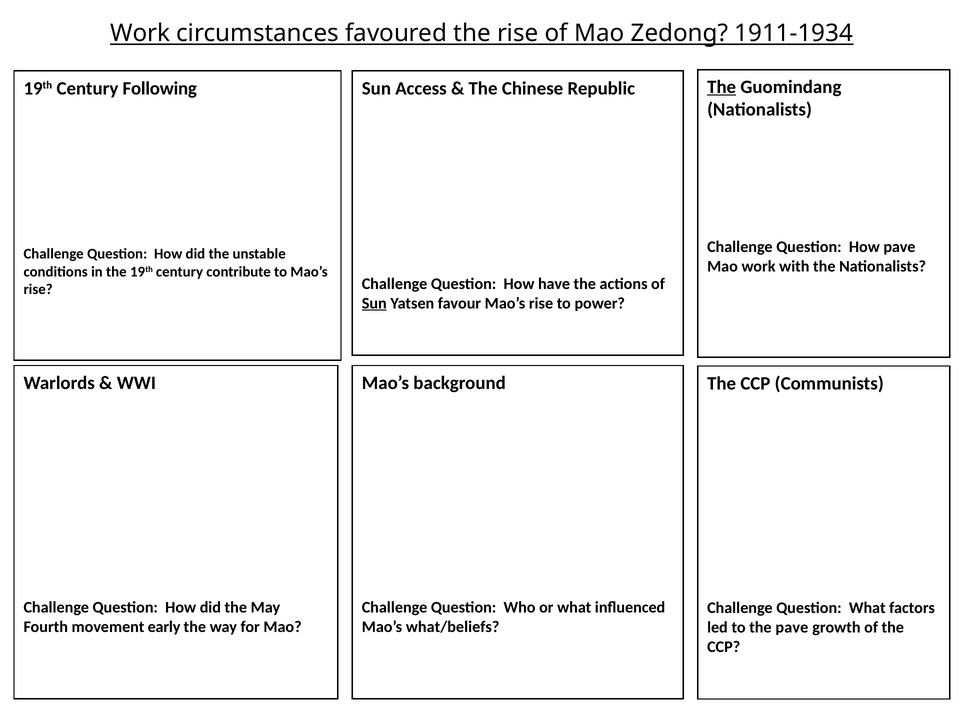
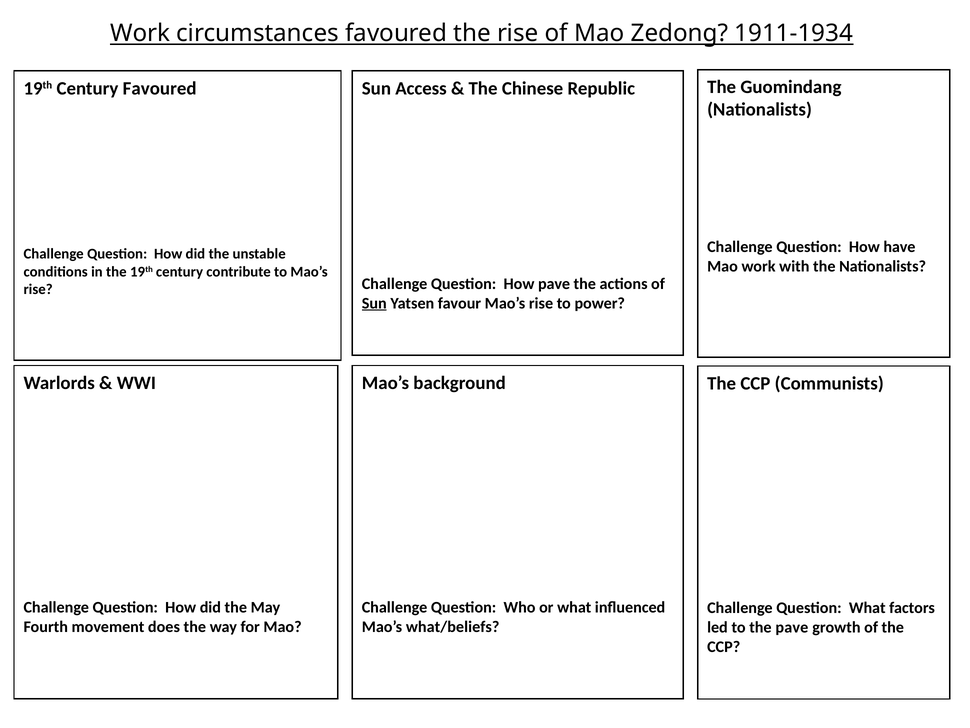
The at (722, 87) underline: present -> none
Century Following: Following -> Favoured
How pave: pave -> have
How have: have -> pave
early: early -> does
